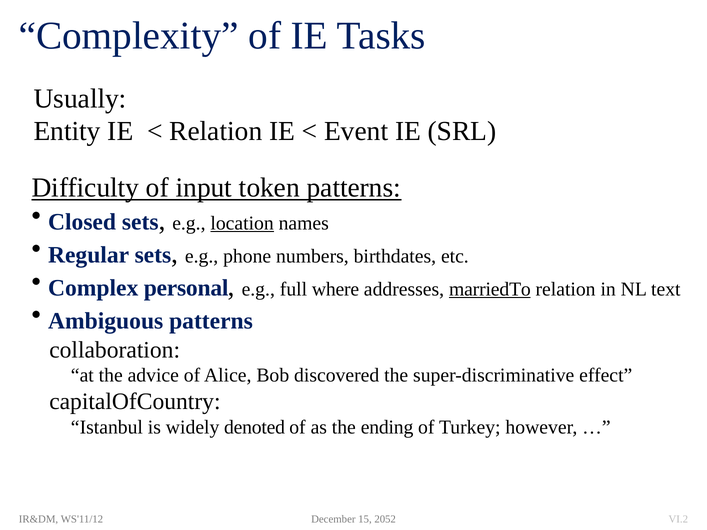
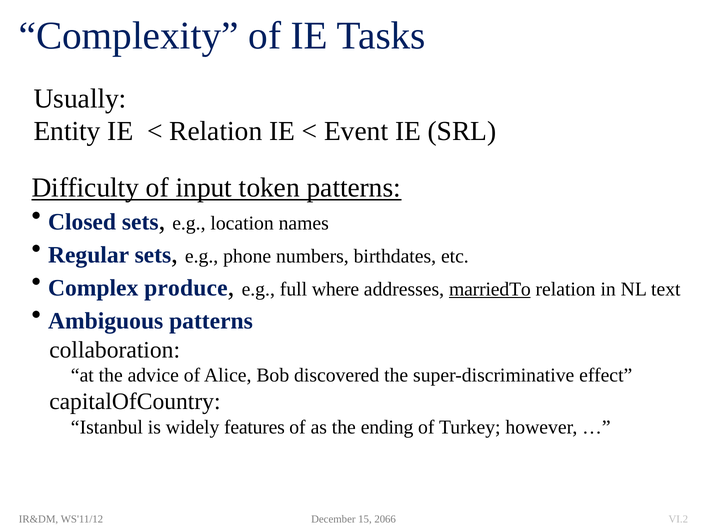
location underline: present -> none
personal: personal -> produce
denoted: denoted -> features
2052: 2052 -> 2066
